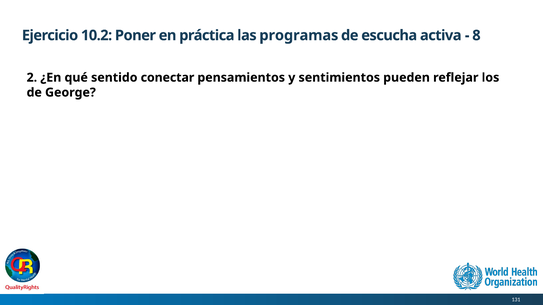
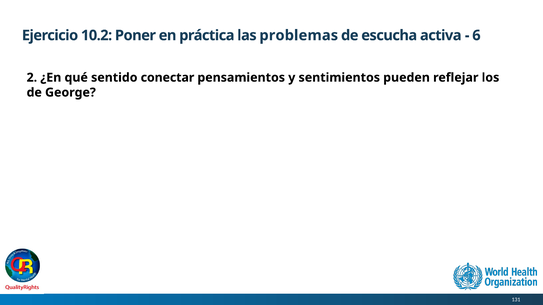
programas: programas -> problemas
8: 8 -> 6
